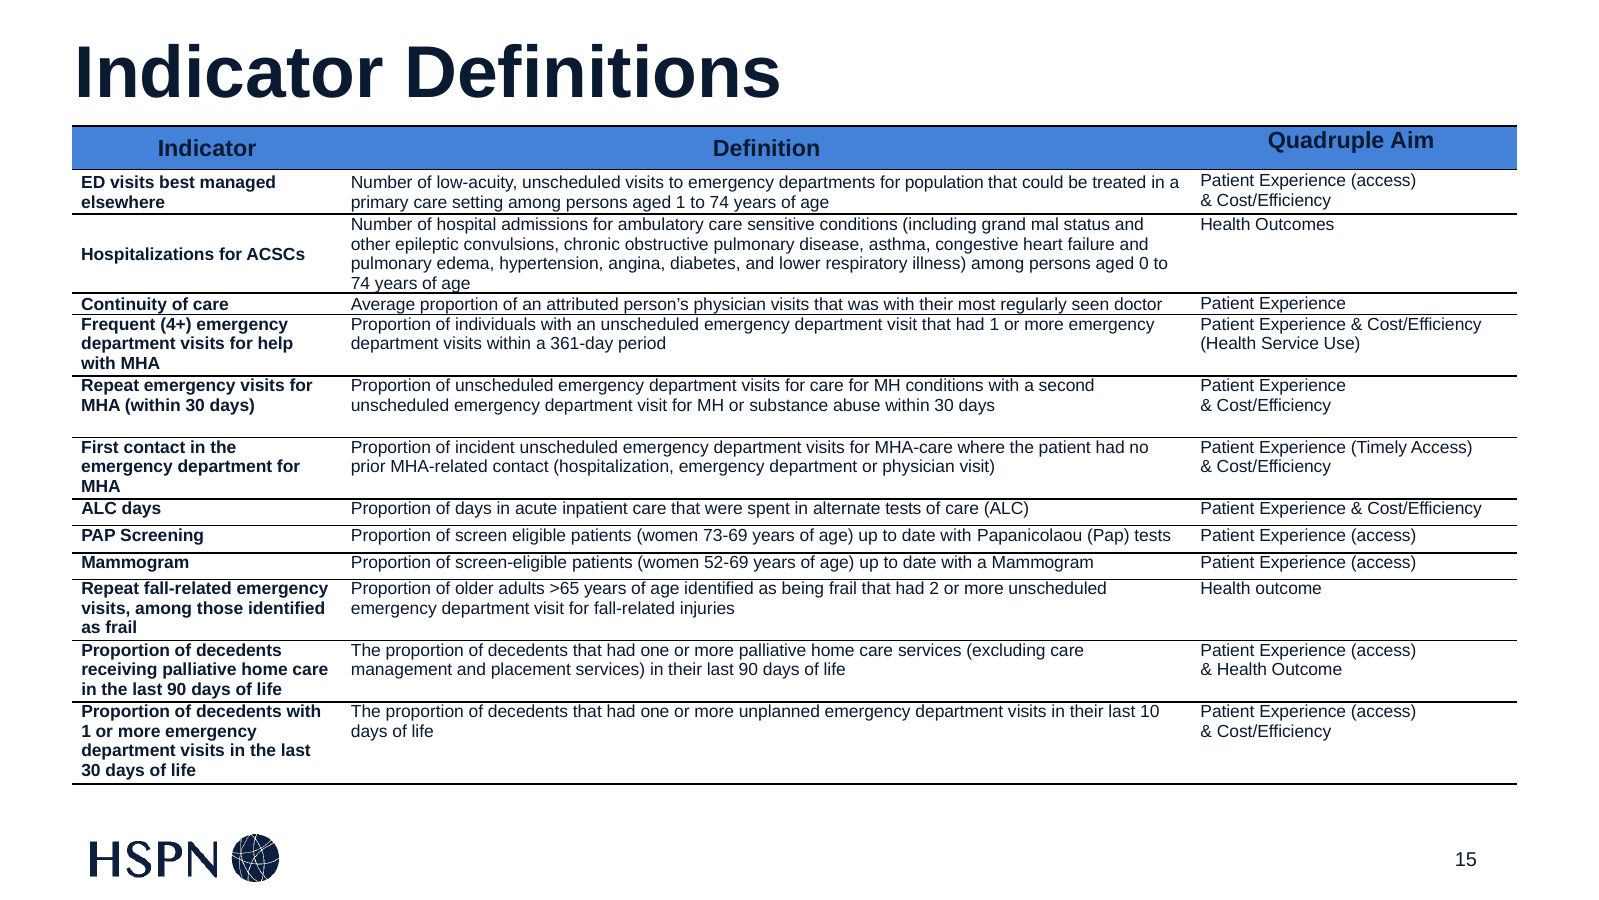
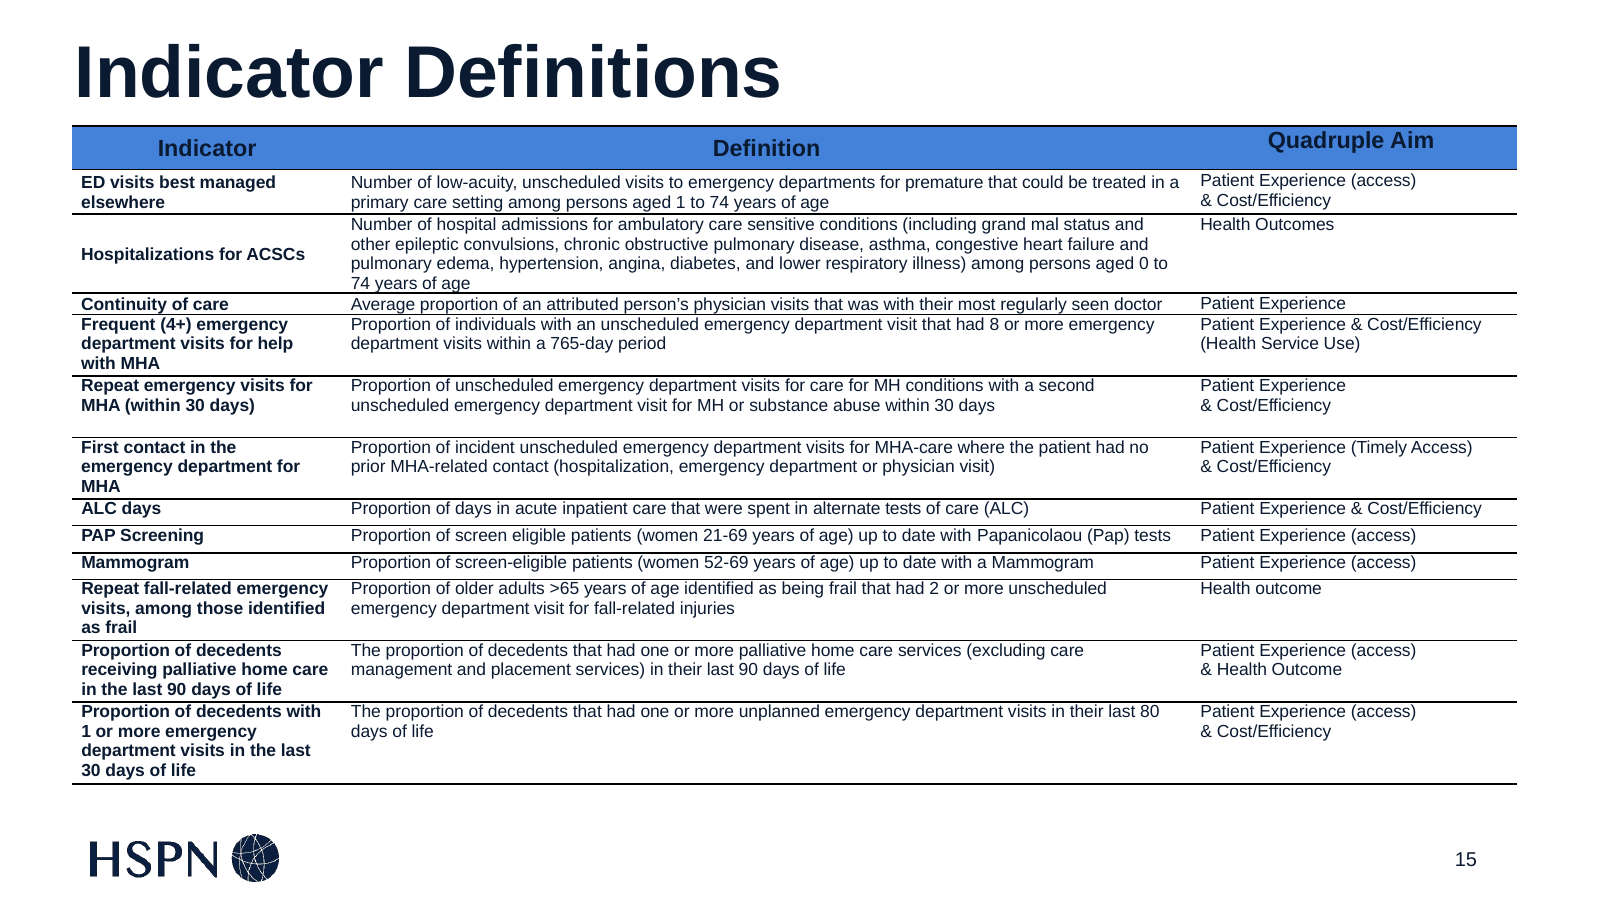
population: population -> premature
had 1: 1 -> 8
361-day: 361-day -> 765-day
73-69: 73-69 -> 21-69
10: 10 -> 80
